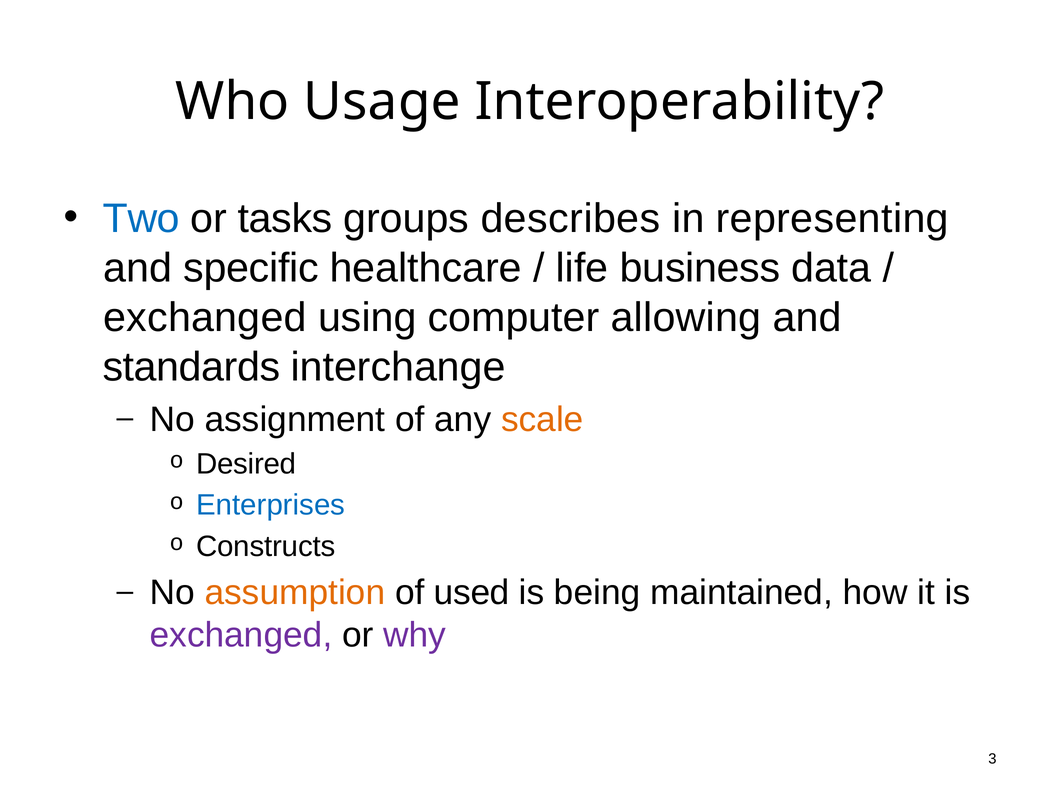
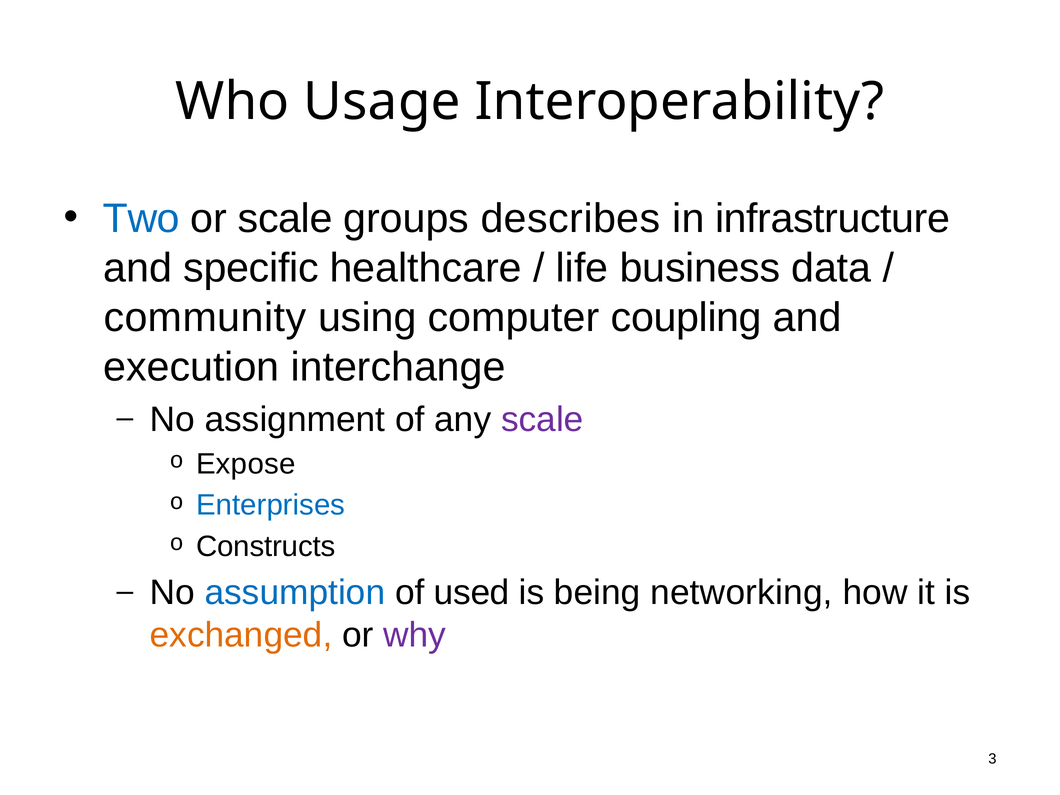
or tasks: tasks -> scale
representing: representing -> infrastructure
exchanged at (205, 317): exchanged -> community
allowing: allowing -> coupling
standards: standards -> execution
scale at (542, 420) colour: orange -> purple
Desired: Desired -> Expose
assumption colour: orange -> blue
maintained: maintained -> networking
exchanged at (241, 635) colour: purple -> orange
